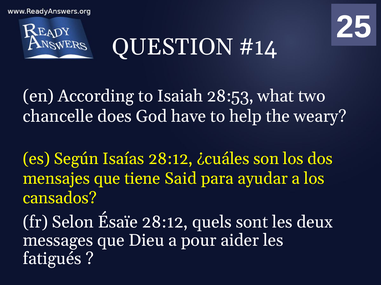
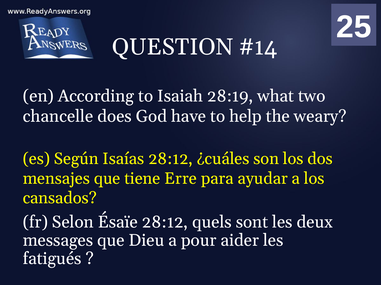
28:53: 28:53 -> 28:19
Said: Said -> Erre
